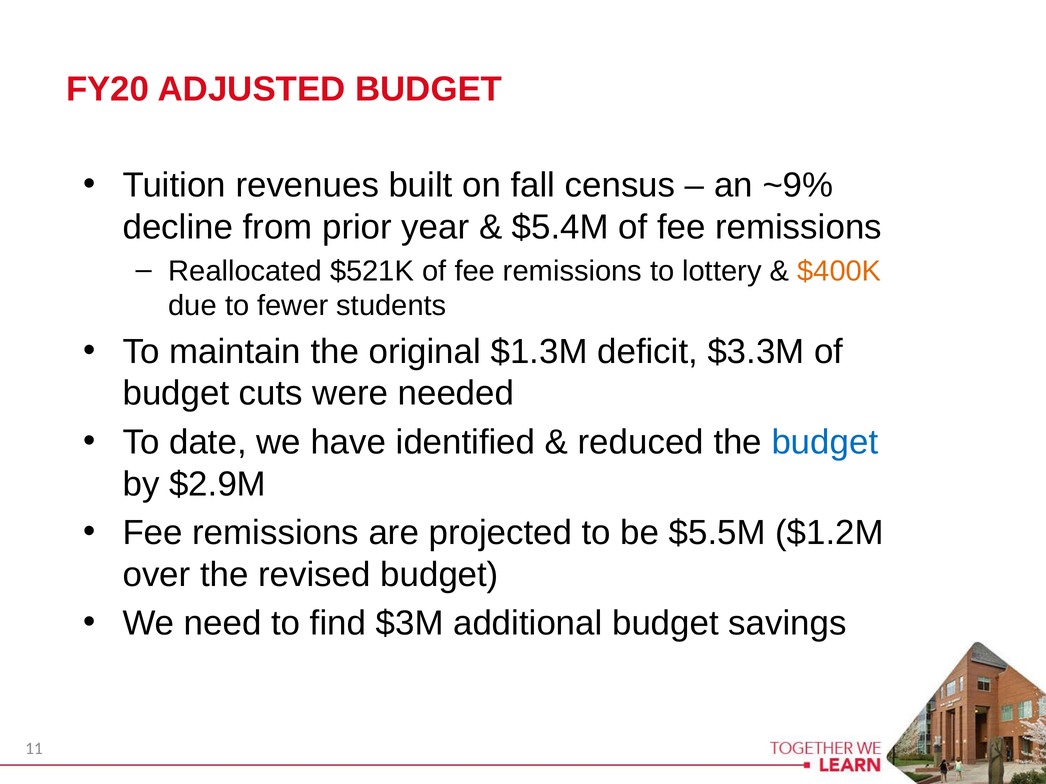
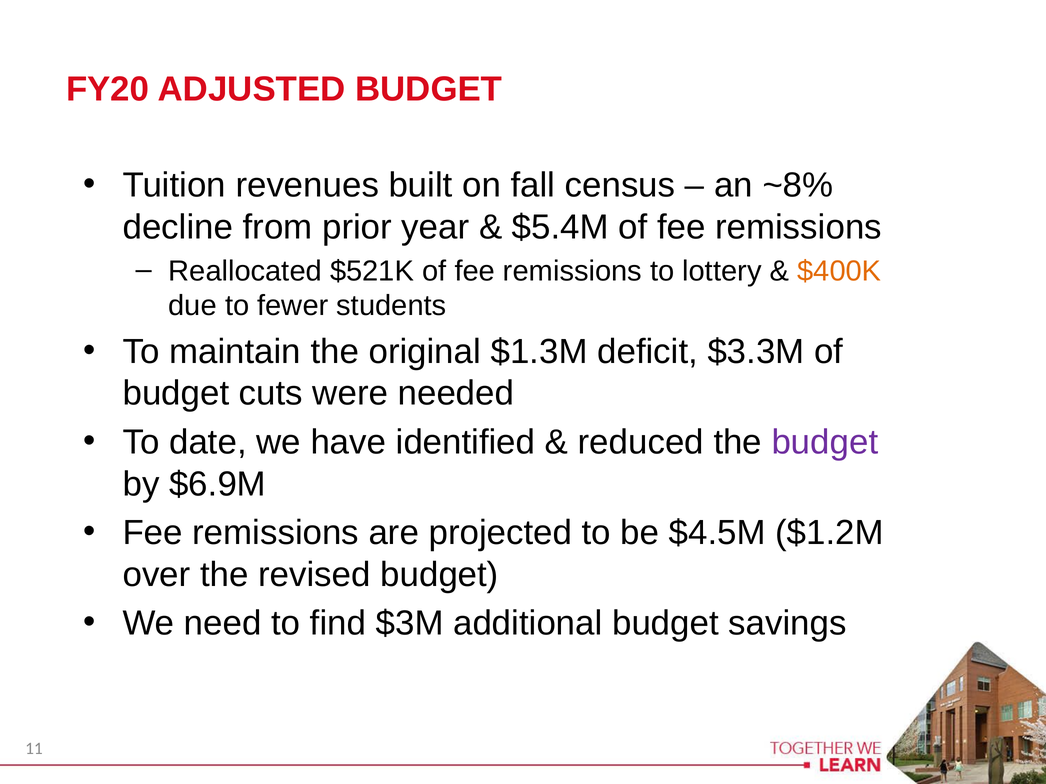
~9%: ~9% -> ~8%
budget at (825, 442) colour: blue -> purple
$2.9M: $2.9M -> $6.9M
$5.5M: $5.5M -> $4.5M
